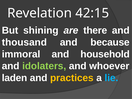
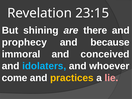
42:15: 42:15 -> 23:15
thousand: thousand -> prophecy
household: household -> conceived
idolaters colour: light green -> light blue
laden: laden -> come
lie colour: light blue -> pink
